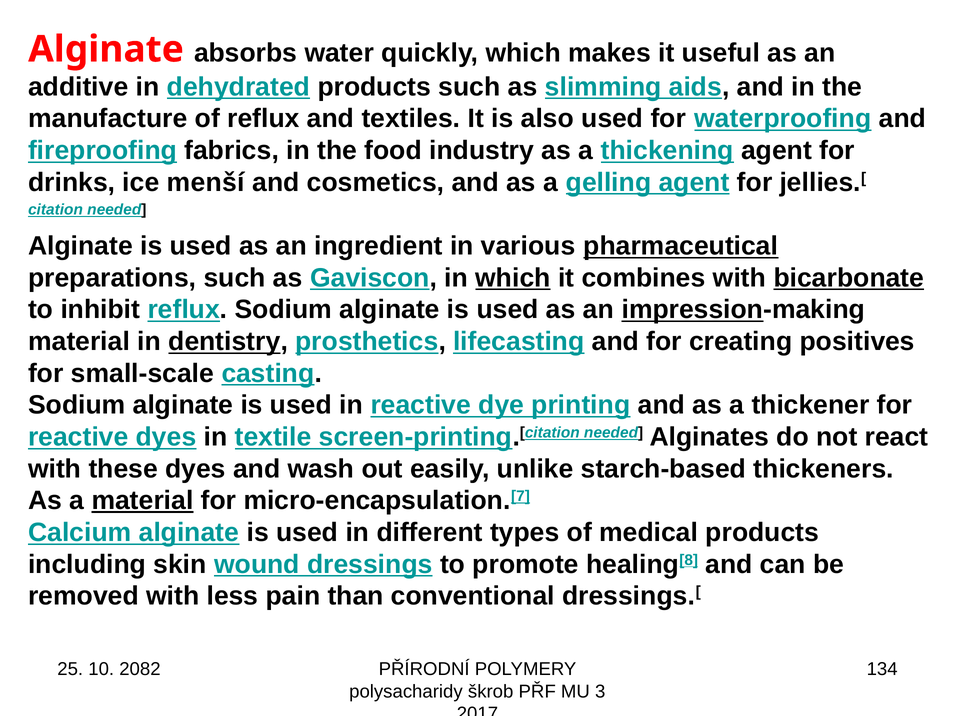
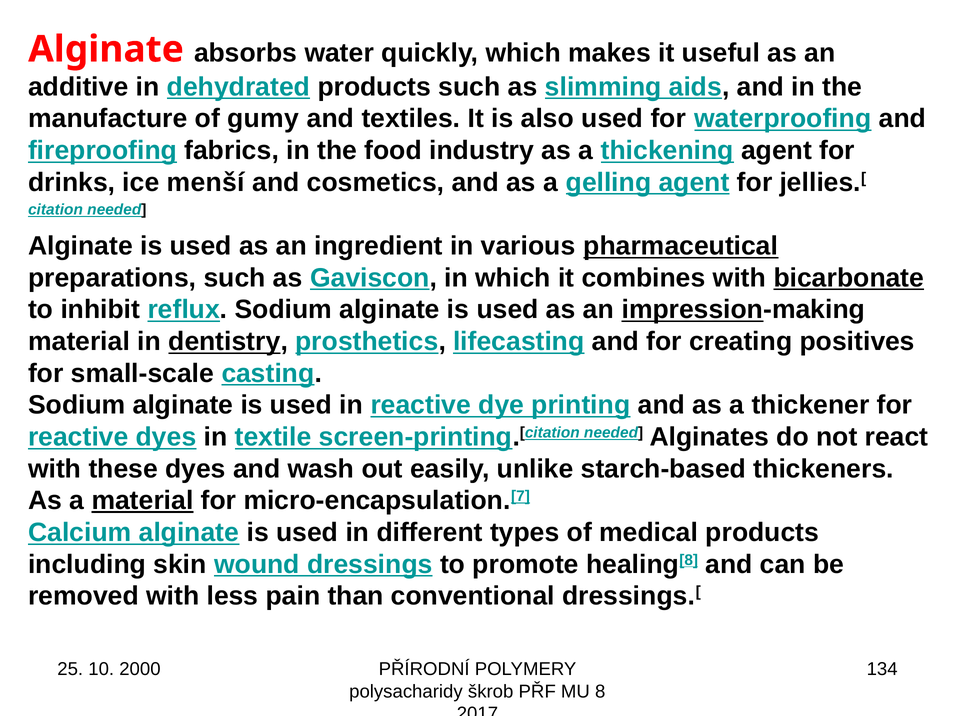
of reflux: reflux -> gumy
which at (513, 278) underline: present -> none
2082: 2082 -> 2000
3: 3 -> 8
